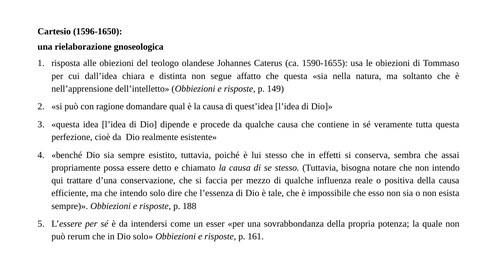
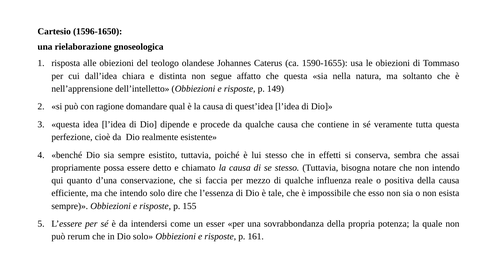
trattare: trattare -> quanto
188: 188 -> 155
